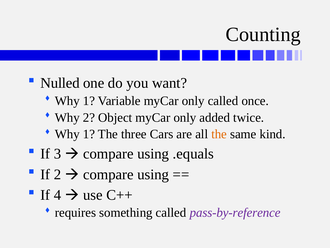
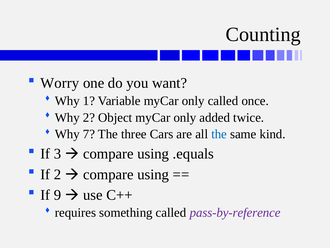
Nulled: Nulled -> Worry
1 at (89, 134): 1 -> 7
the at (219, 134) colour: orange -> blue
4: 4 -> 9
